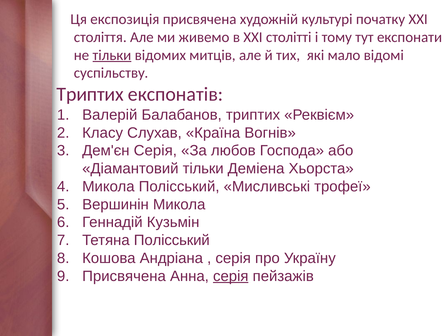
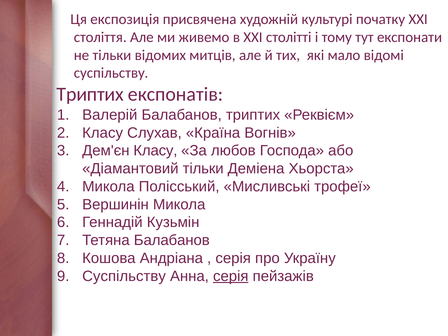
тільки at (112, 55) underline: present -> none
Дем'єн Серія: Серія -> Класу
Тетяна Полісський: Полісський -> Балабанов
Присвячена at (124, 276): Присвячена -> Суспільству
